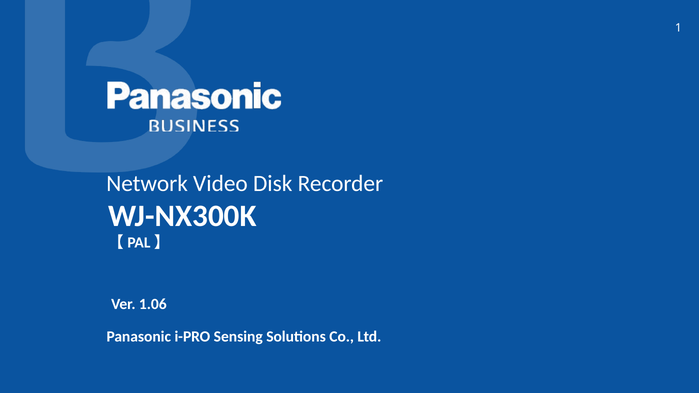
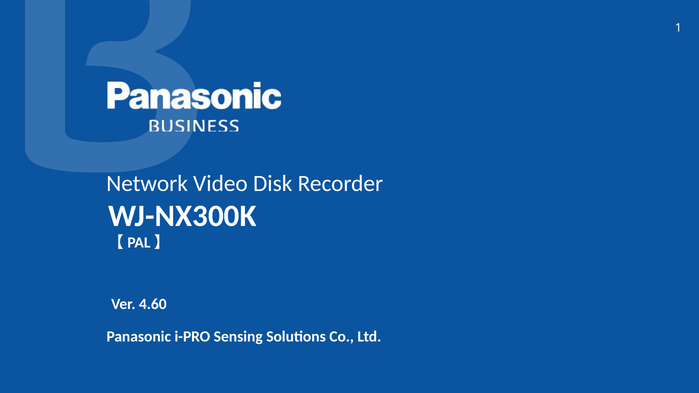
1.06: 1.06 -> 4.60
